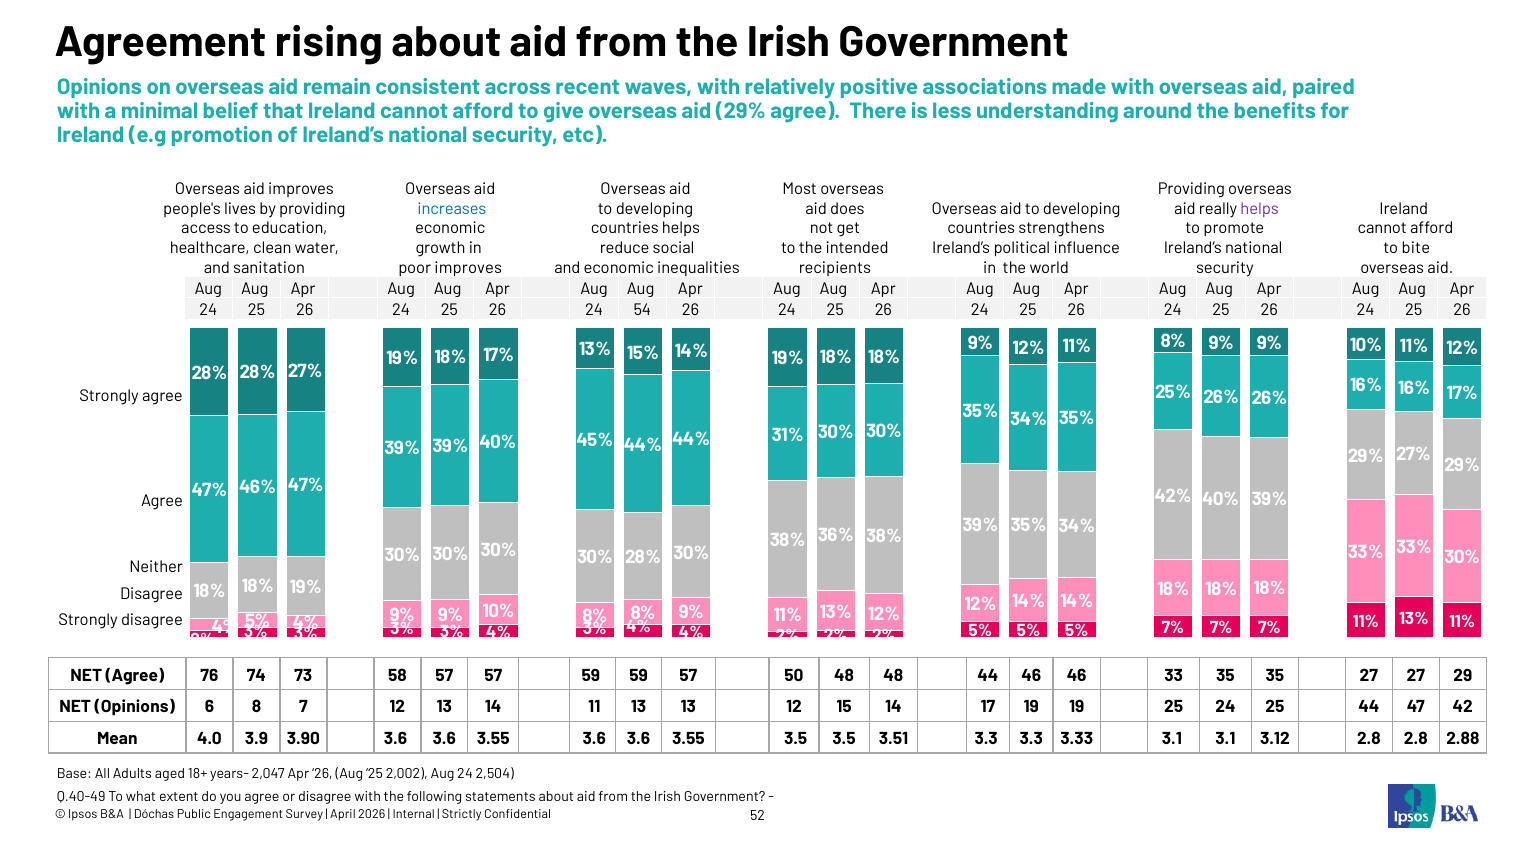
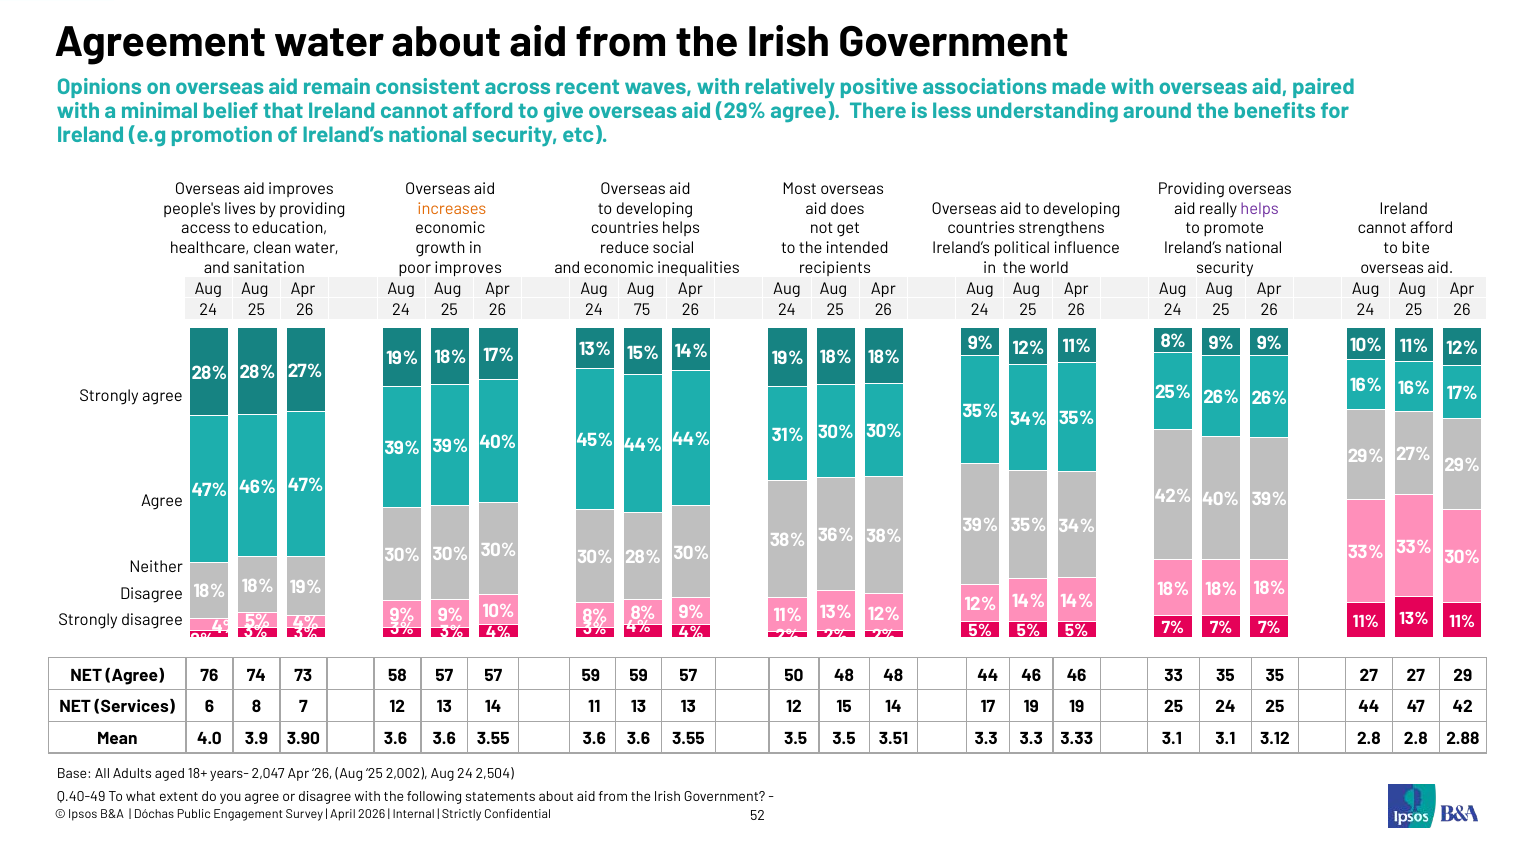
Agreement rising: rising -> water
increases colour: blue -> orange
54: 54 -> 75
NET Opinions: Opinions -> Services
